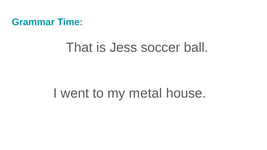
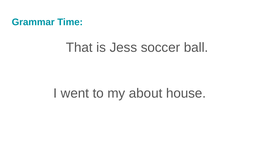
metal: metal -> about
